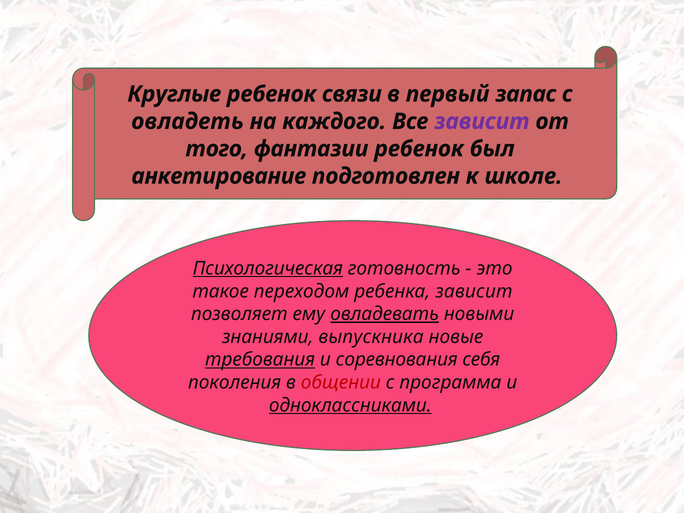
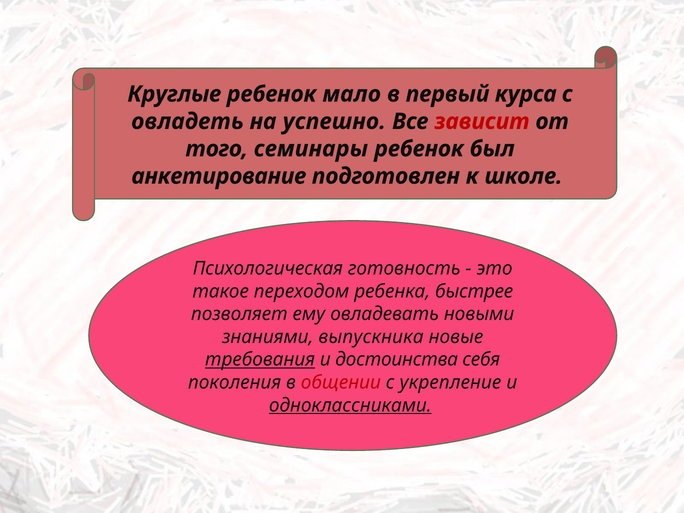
связи: связи -> мало
запас: запас -> курса
каждого: каждого -> успешно
зависит at (482, 121) colour: purple -> red
фантазии: фантазии -> семинары
Психологическая underline: present -> none
ребенка зависит: зависит -> быстрее
овладевать underline: present -> none
соревнования: соревнования -> достоинства
программа: программа -> укрепление
